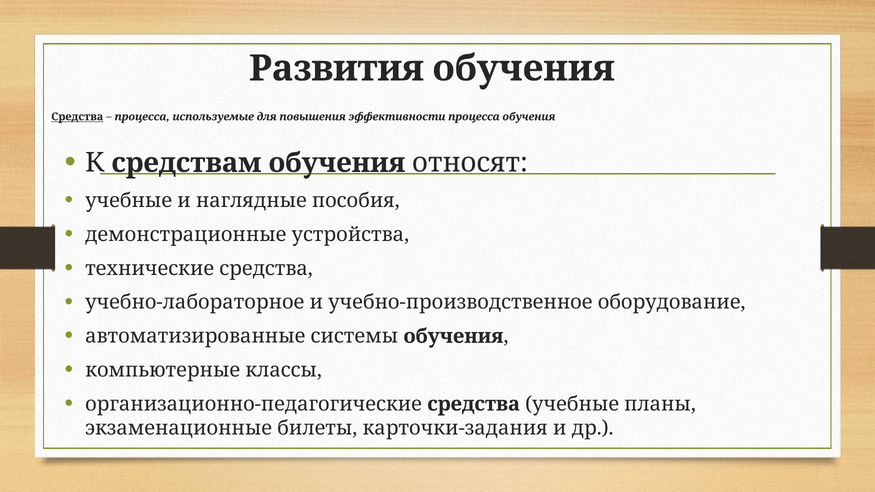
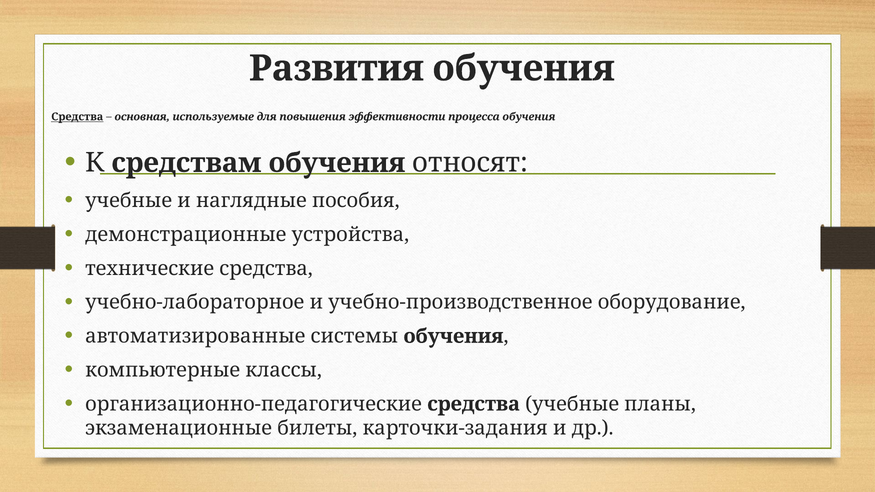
процесса at (142, 117): процесса -> основная
